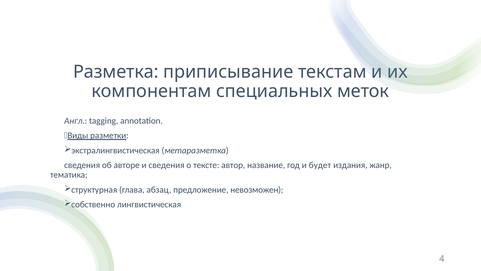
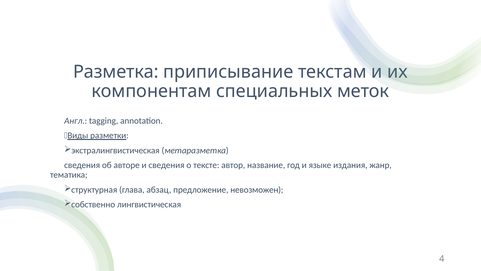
будет: будет -> языке
